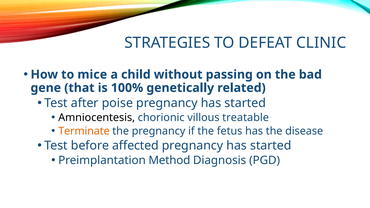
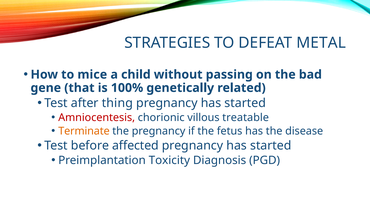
CLINIC: CLINIC -> METAL
poise: poise -> thing
Amniocentesis colour: black -> red
Method: Method -> Toxicity
